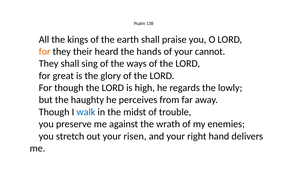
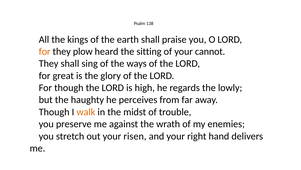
their: their -> plow
hands: hands -> sitting
walk colour: blue -> orange
